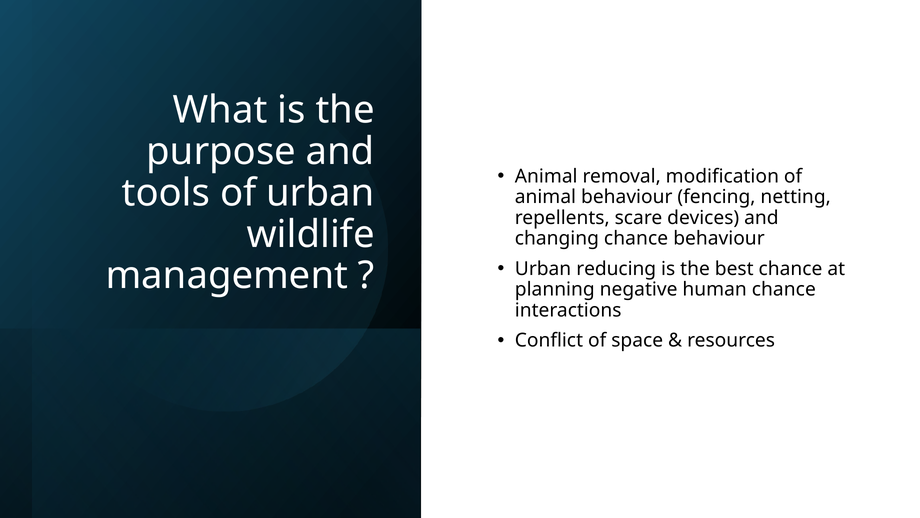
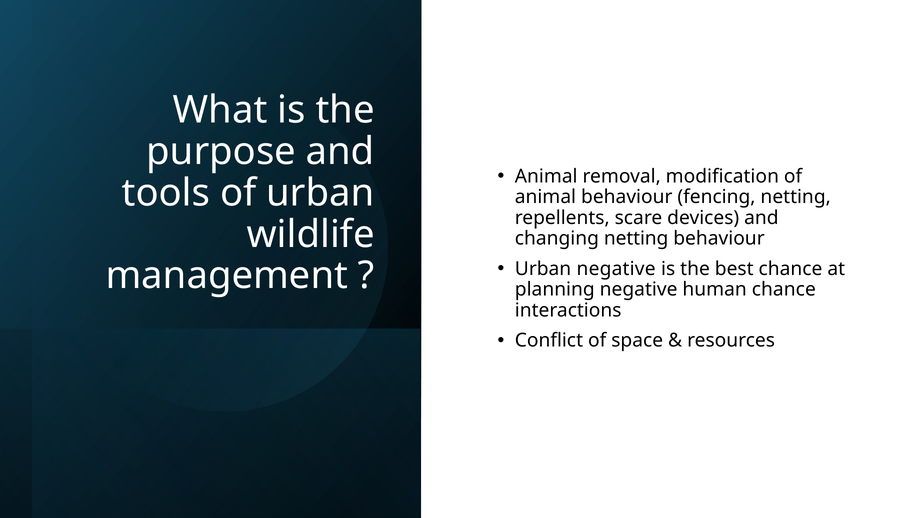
changing chance: chance -> netting
Urban reducing: reducing -> negative
